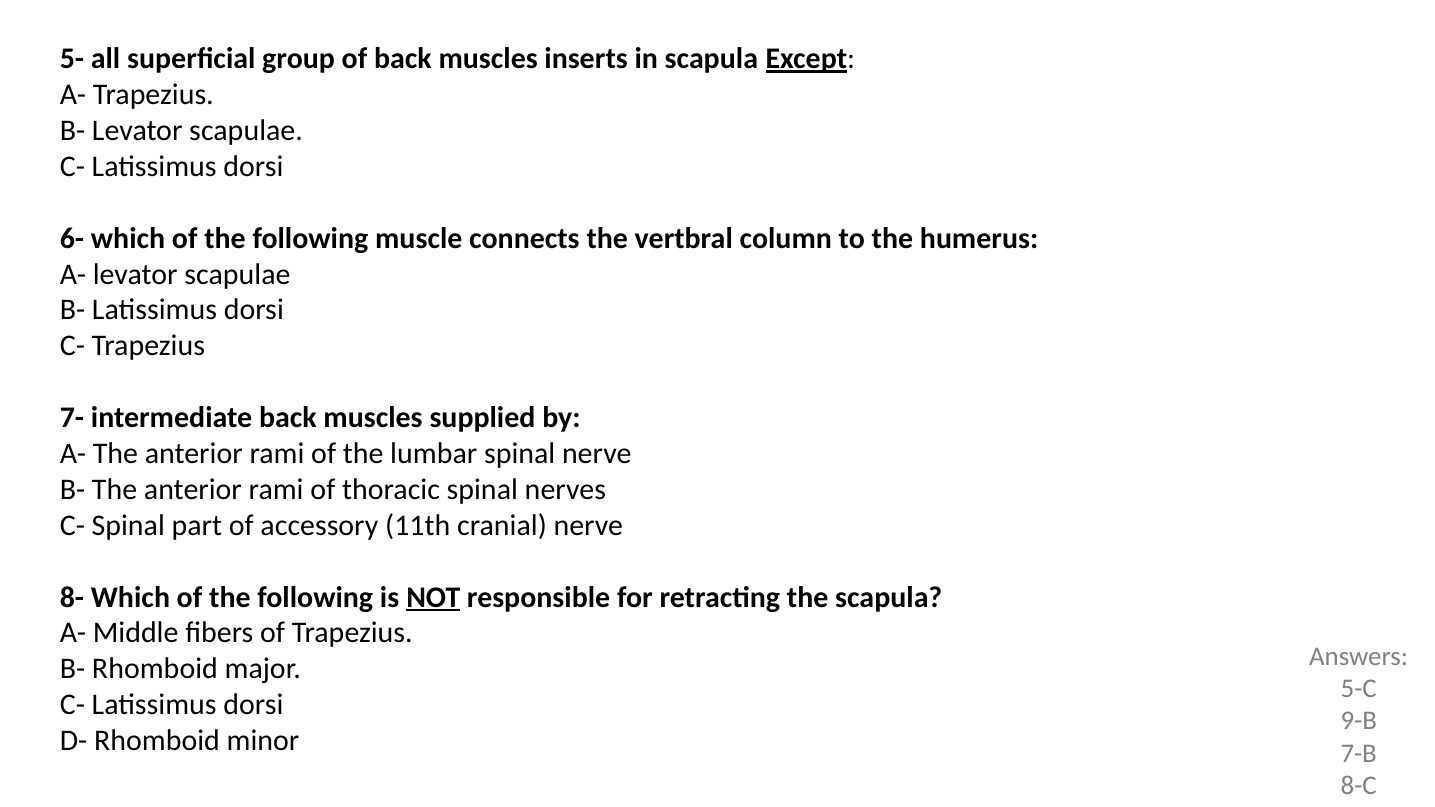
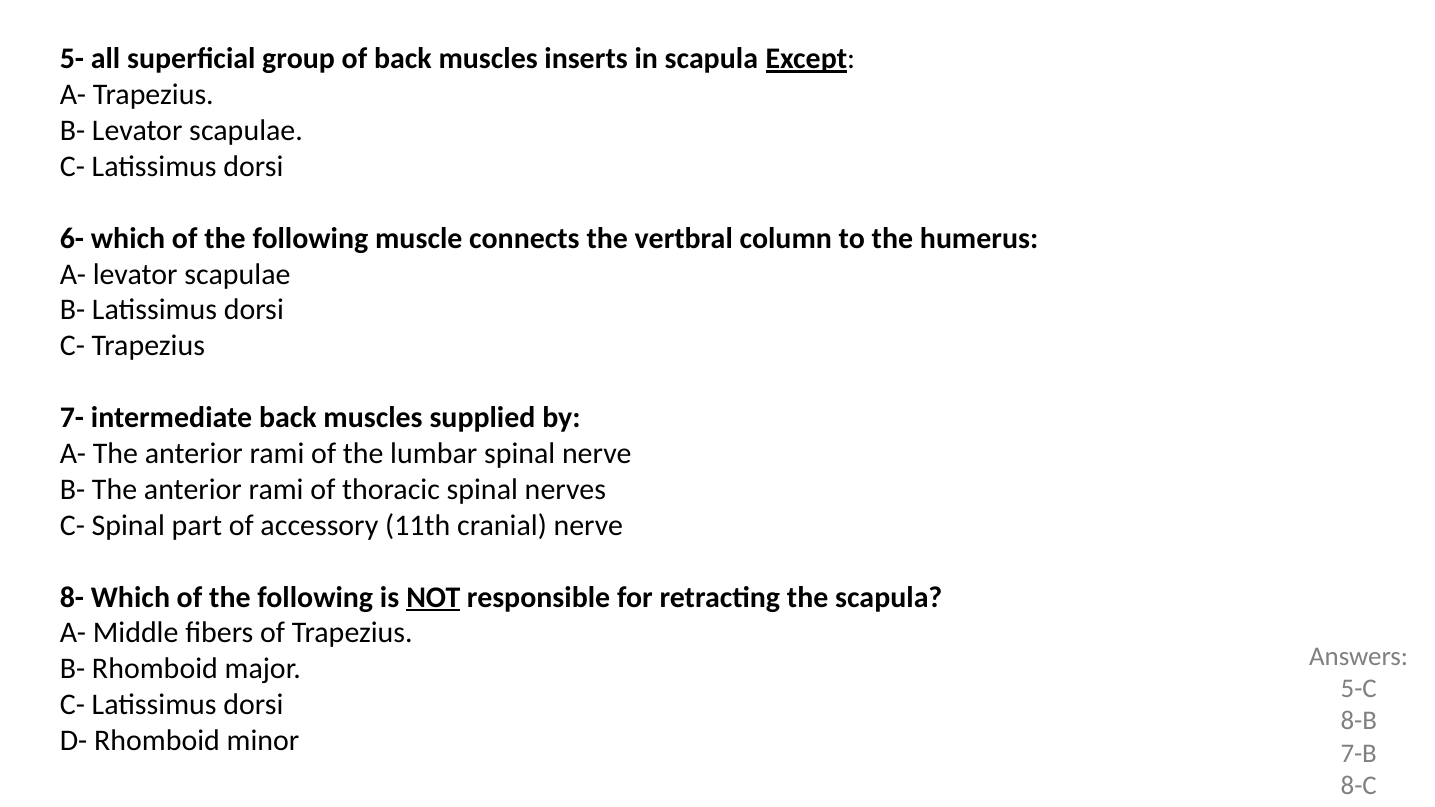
9-B: 9-B -> 8-B
